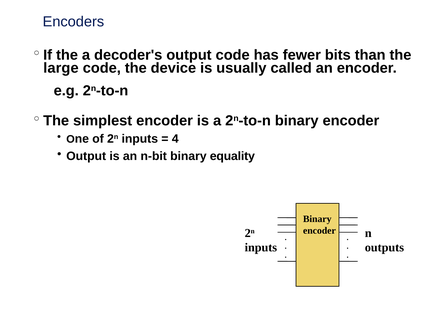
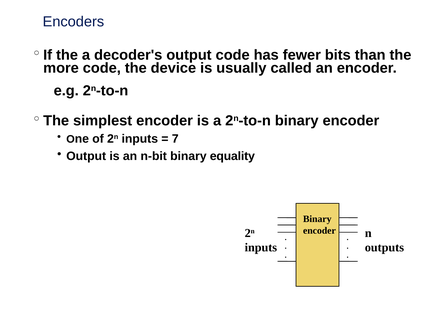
large: large -> more
4: 4 -> 7
